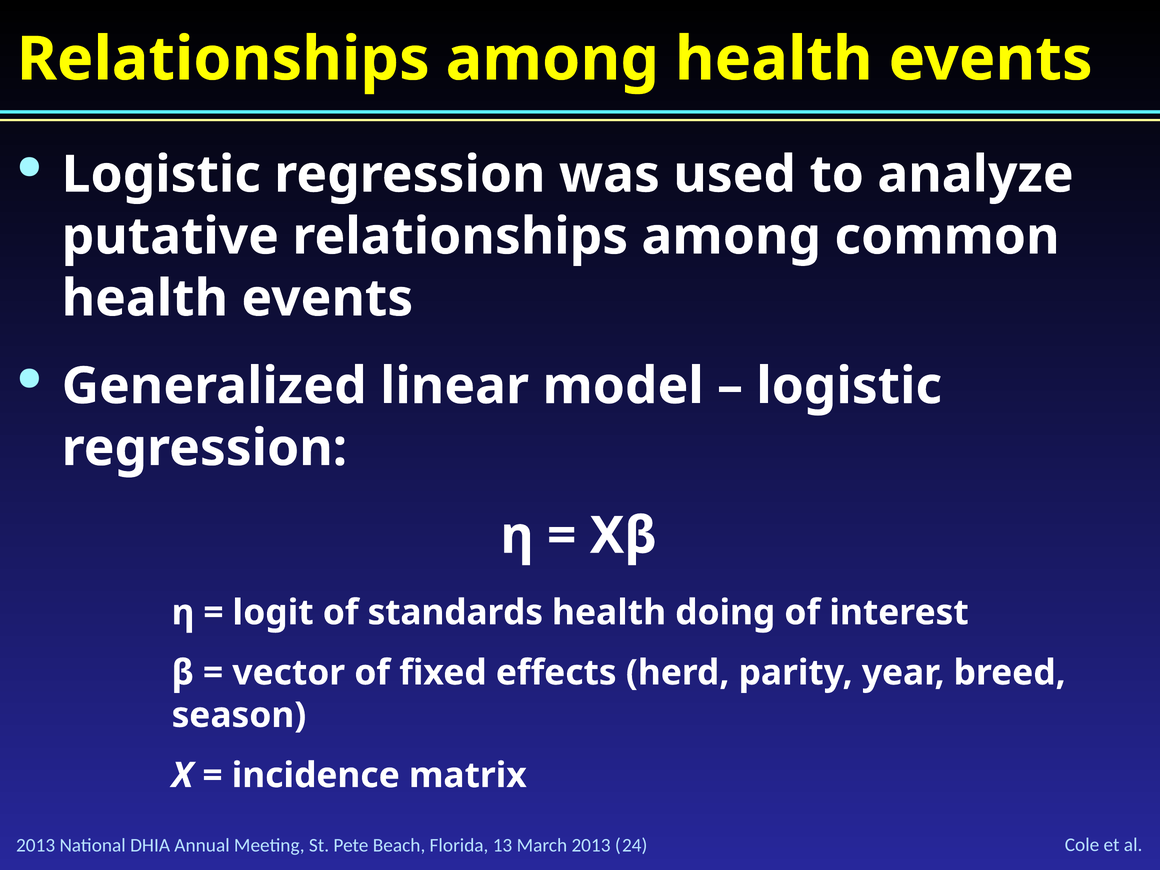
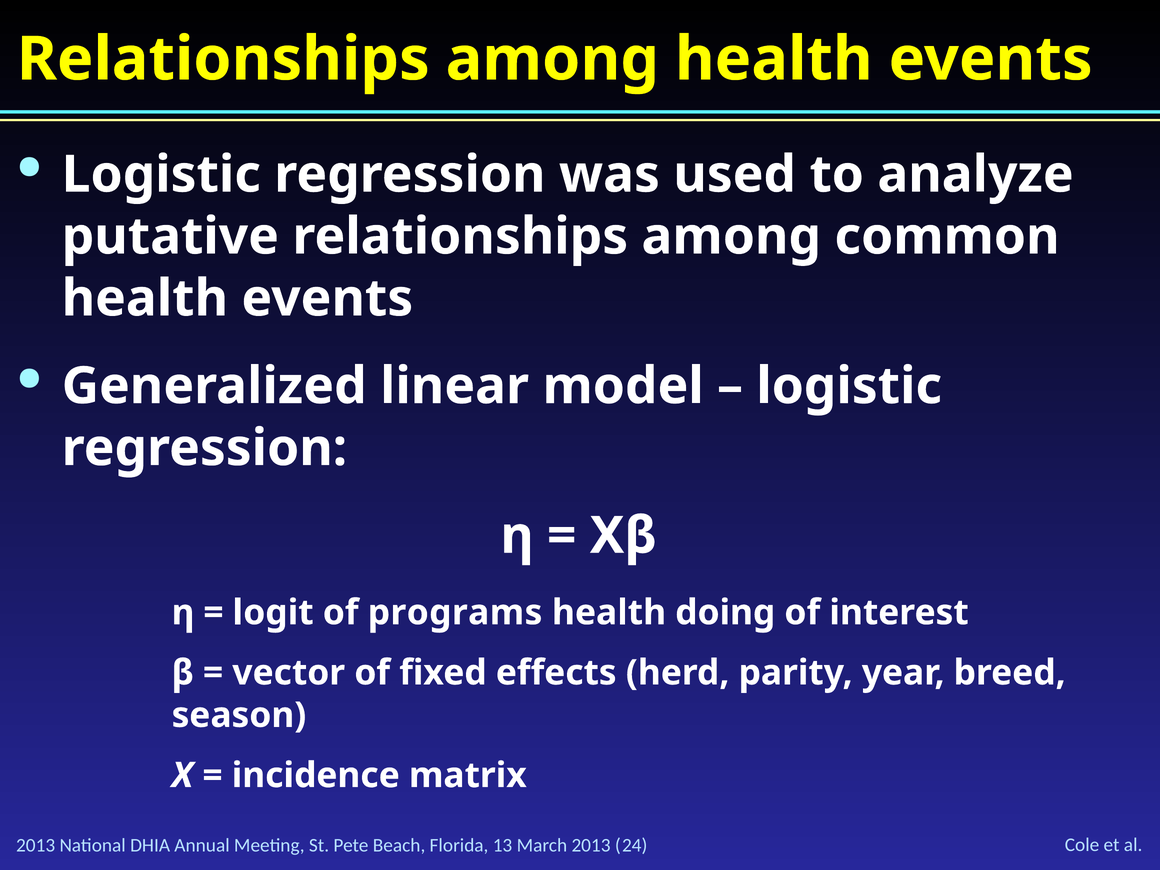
standards: standards -> programs
